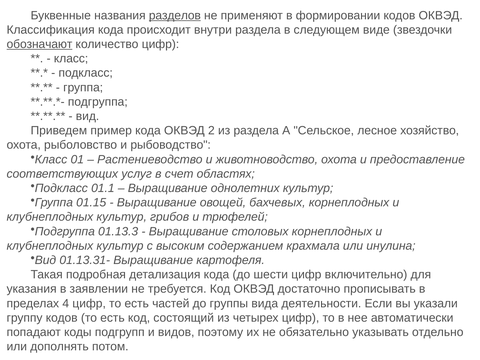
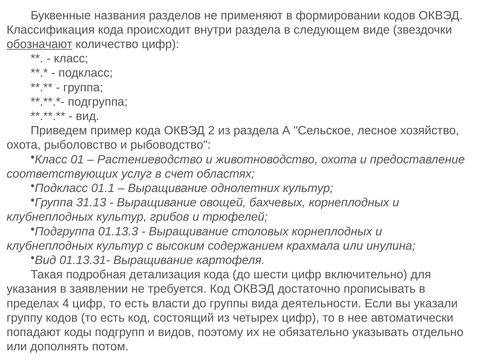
разделов underline: present -> none
01.15: 01.15 -> 31.13
частей: частей -> власти
